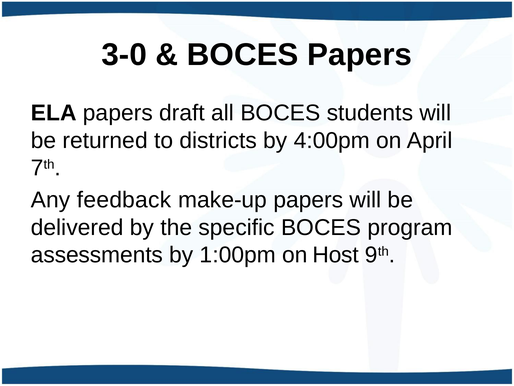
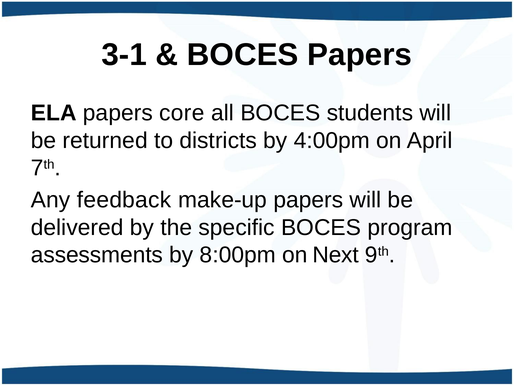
3-0: 3-0 -> 3-1
draft: draft -> core
1:00pm: 1:00pm -> 8:00pm
Host: Host -> Next
